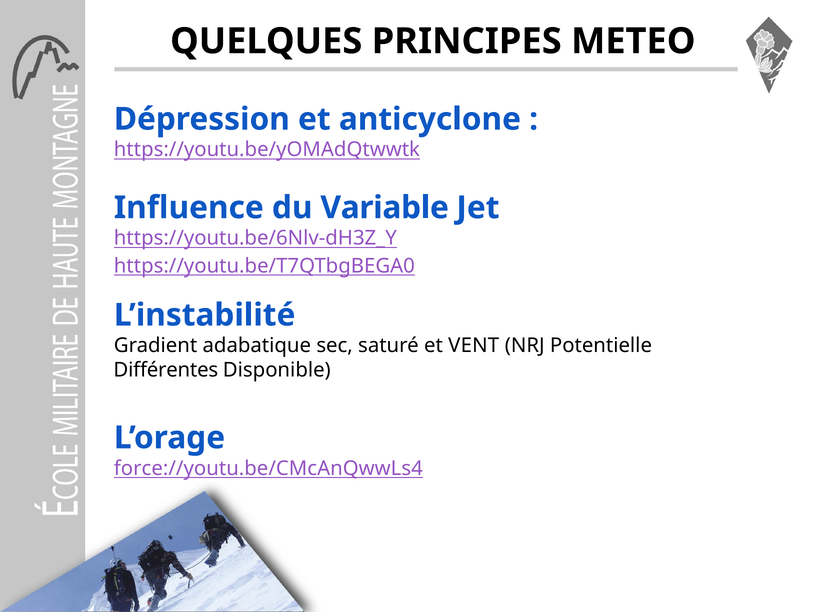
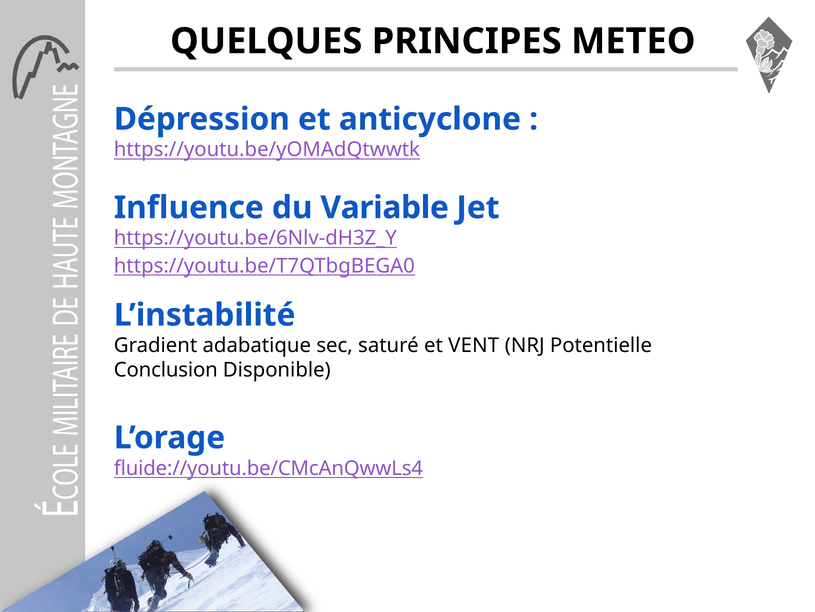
Différentes: Différentes -> Conclusion
force://youtu.be/CMcAnQwwLs4: force://youtu.be/CMcAnQwwLs4 -> fluide://youtu.be/CMcAnQwwLs4
